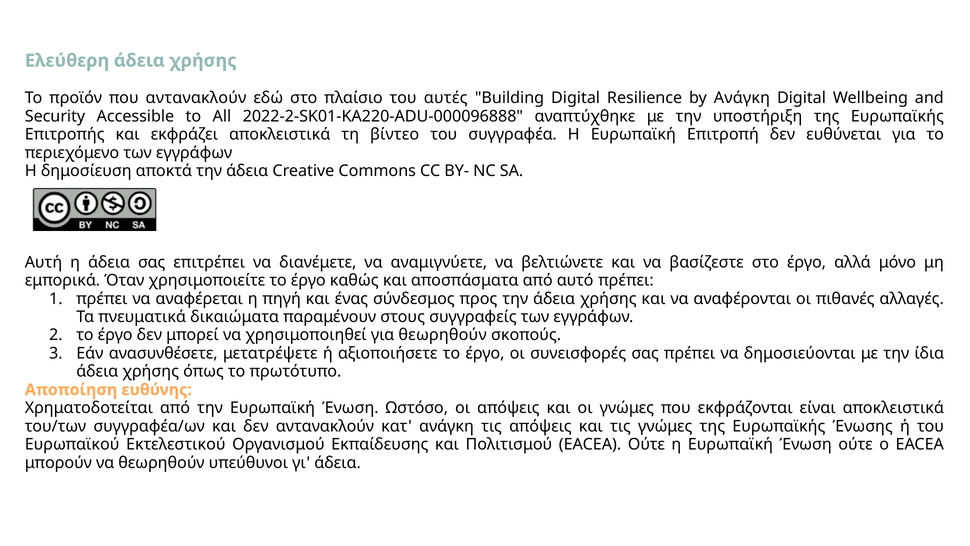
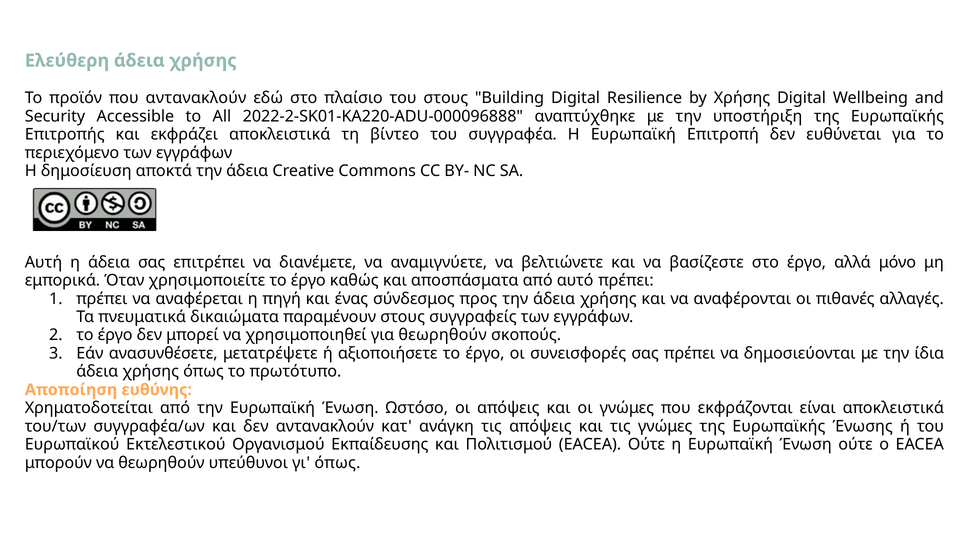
του αυτές: αυτές -> στους
by Ανάγκη: Ανάγκη -> Χρήσης
γι άδεια: άδεια -> όπως
